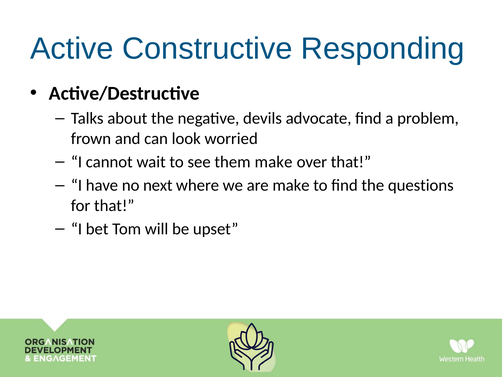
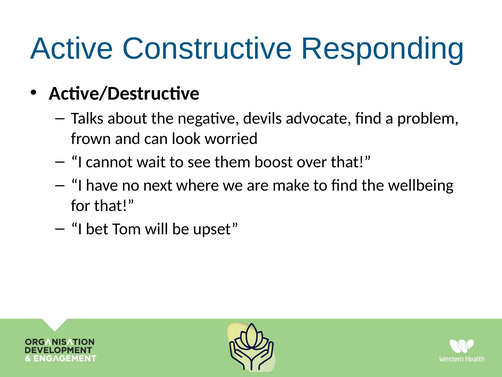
them make: make -> boost
questions: questions -> wellbeing
